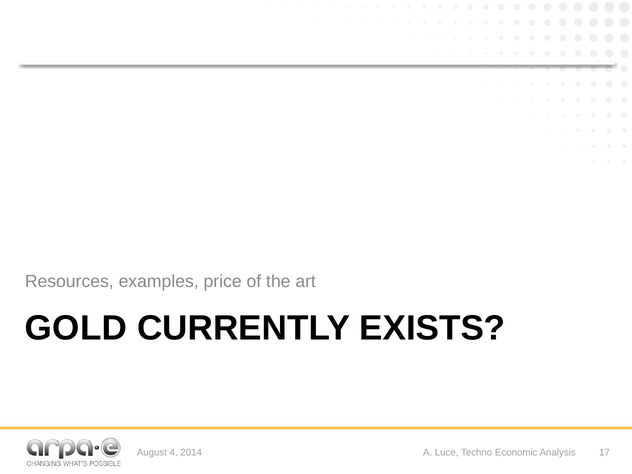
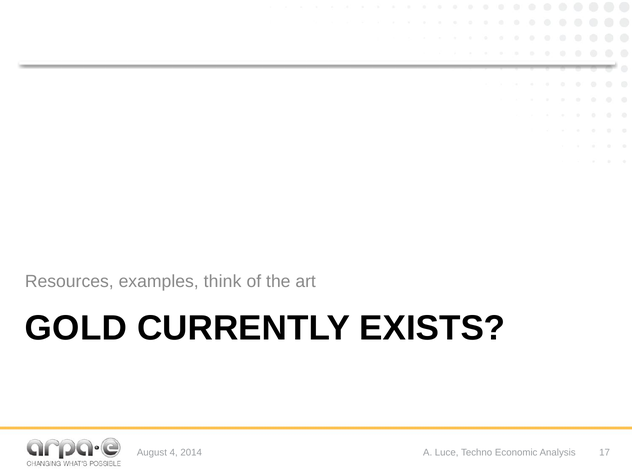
price: price -> think
